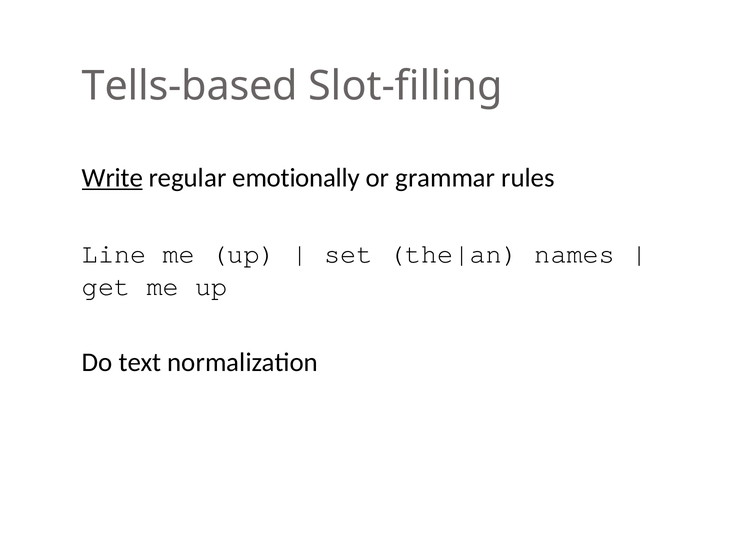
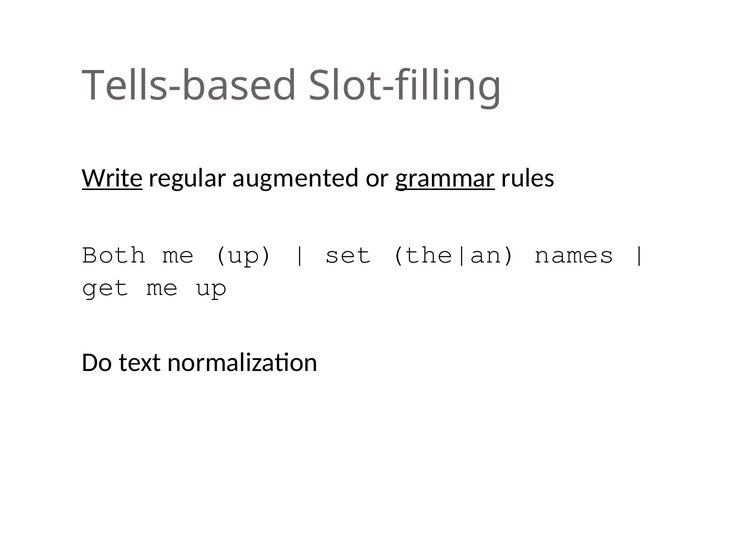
emotionally: emotionally -> augmented
grammar underline: none -> present
Line: Line -> Both
